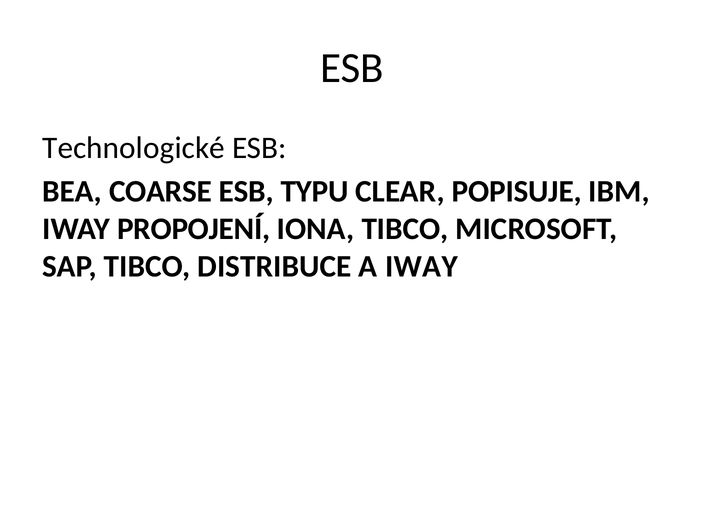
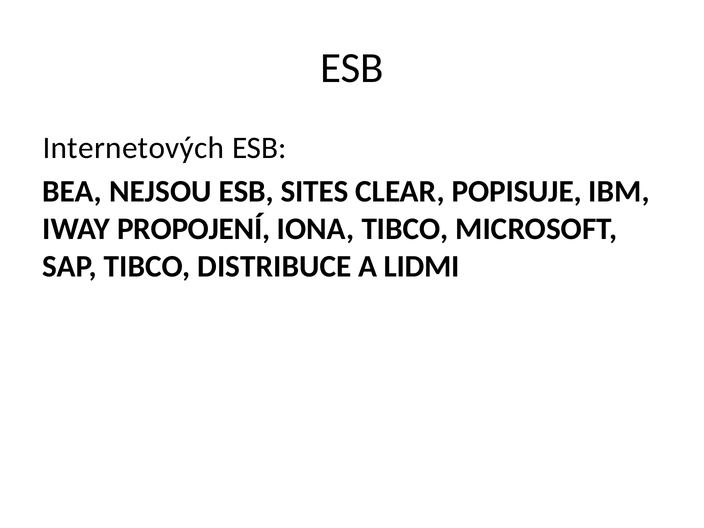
Technologické: Technologické -> Internetových
COARSE: COARSE -> NEJSOU
TYPU: TYPU -> SITES
A IWAY: IWAY -> LIDMI
